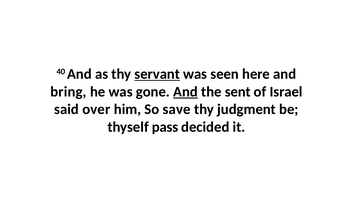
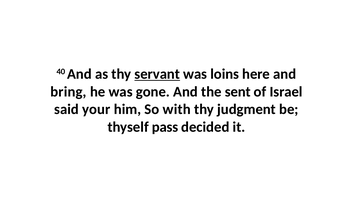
seen: seen -> loins
And at (186, 91) underline: present -> none
over: over -> your
save: save -> with
